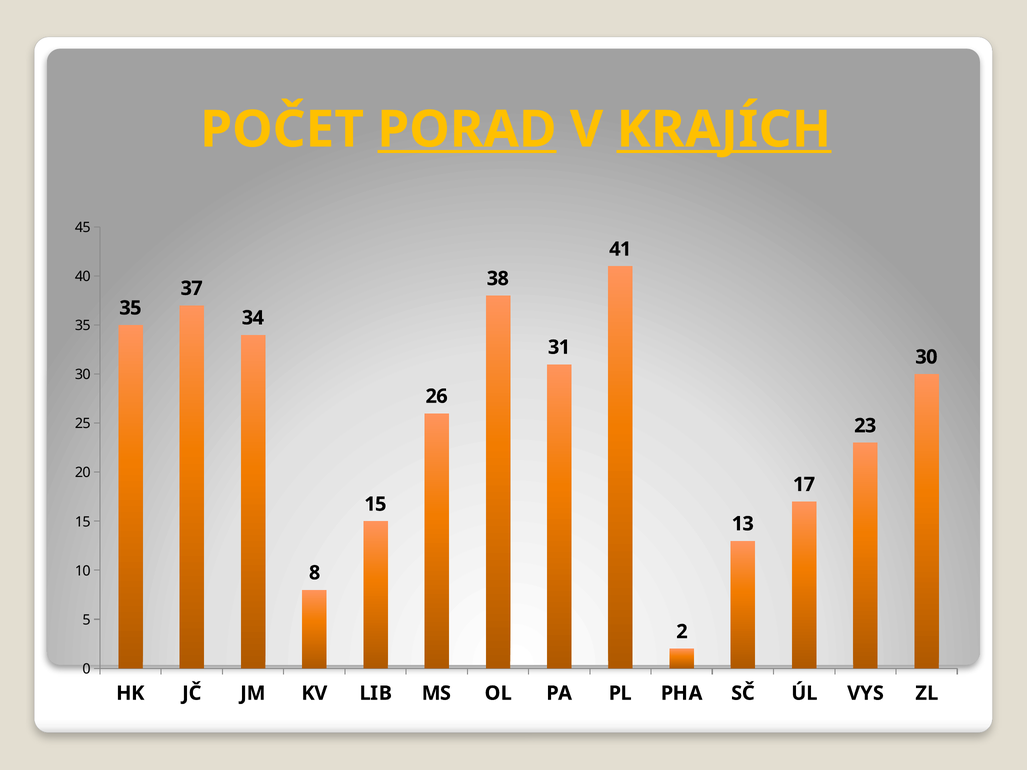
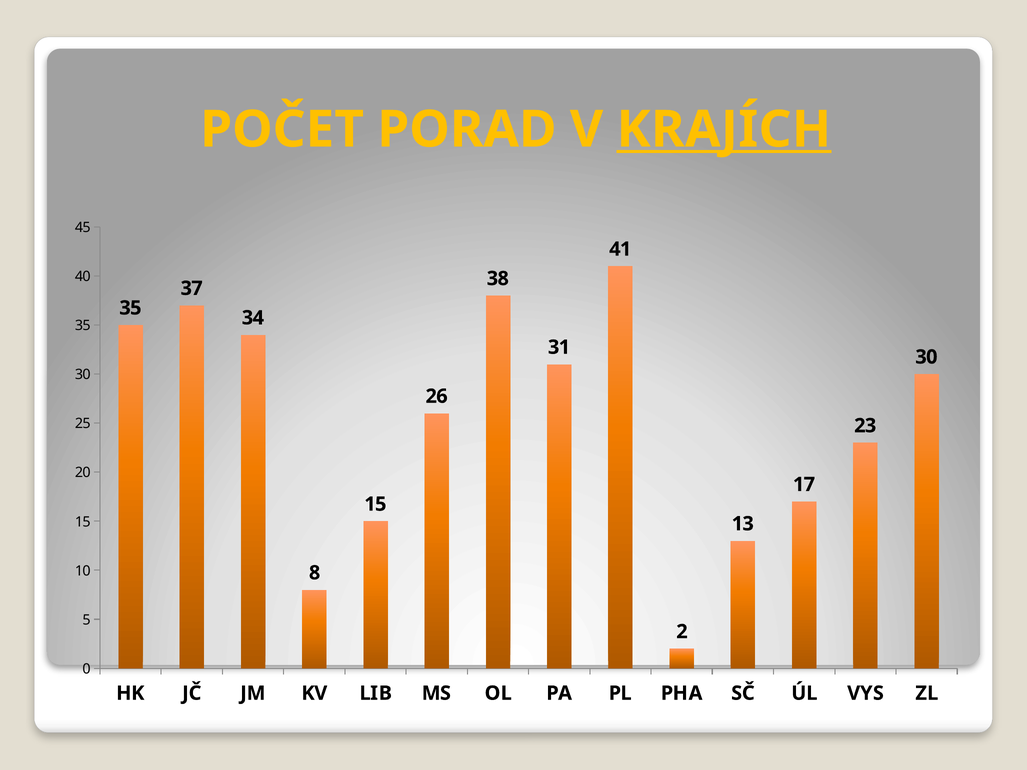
PORAD underline: present -> none
